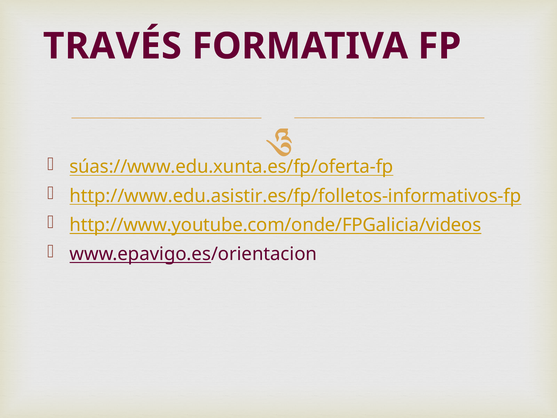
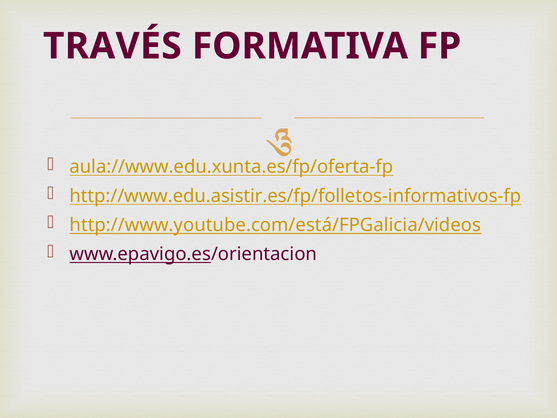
súas://www.edu.xunta.es/fp/oferta-fp: súas://www.edu.xunta.es/fp/oferta-fp -> aula://www.edu.xunta.es/fp/oferta-fp
http://www.youtube.com/onde/FPGalicia/videos: http://www.youtube.com/onde/FPGalicia/videos -> http://www.youtube.com/está/FPGalicia/videos
